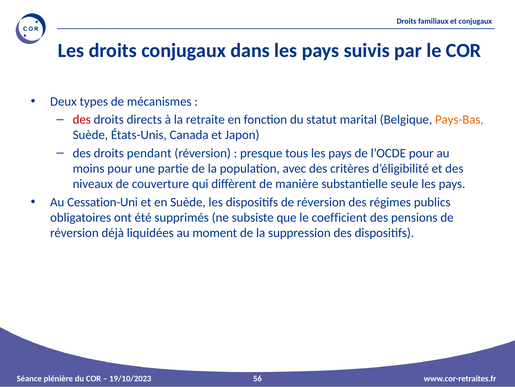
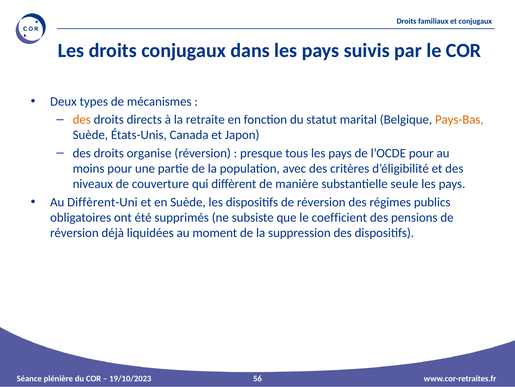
des at (82, 119) colour: red -> orange
pendant: pendant -> organise
Cessation-Uni: Cessation-Uni -> Diffèrent-Uni
